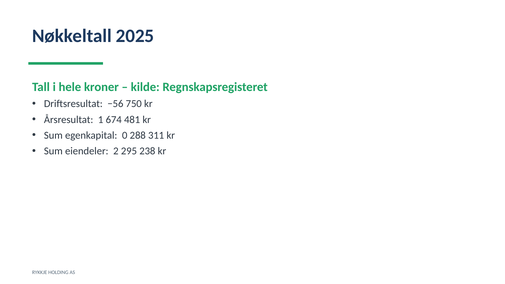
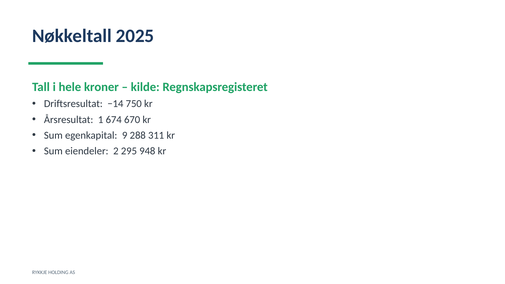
−56: −56 -> −14
481: 481 -> 670
0: 0 -> 9
238: 238 -> 948
